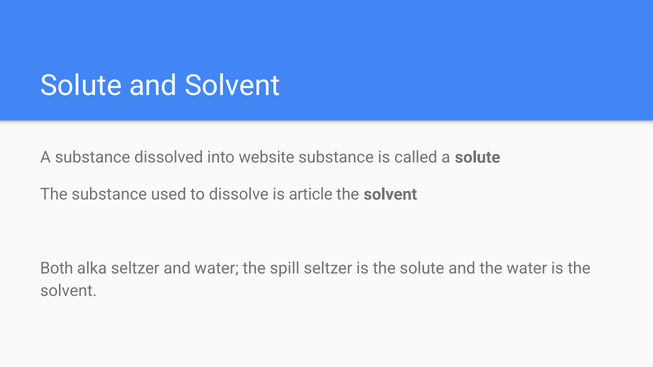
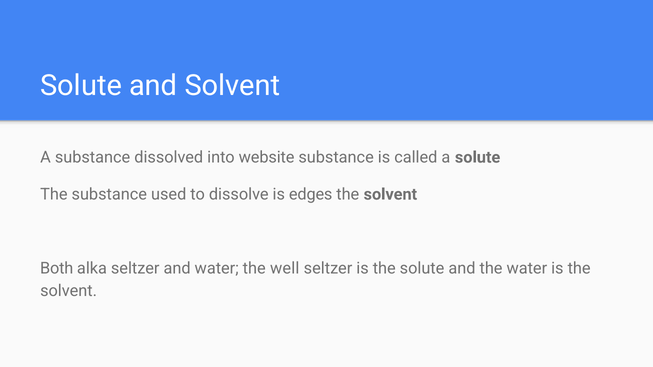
article: article -> edges
spill: spill -> well
